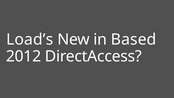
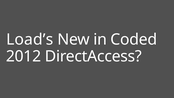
Based: Based -> Coded
